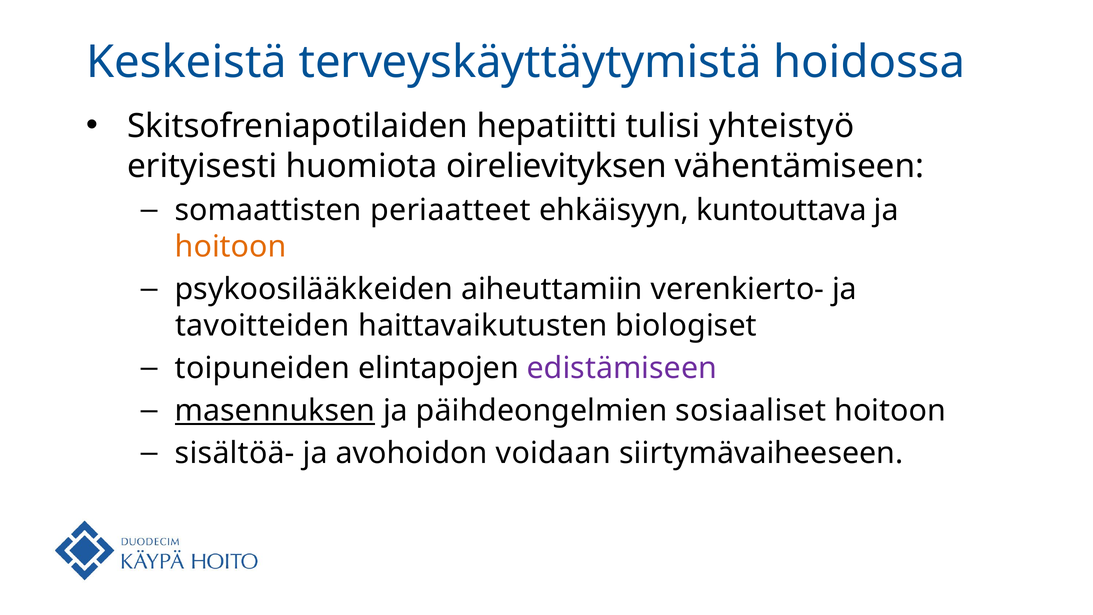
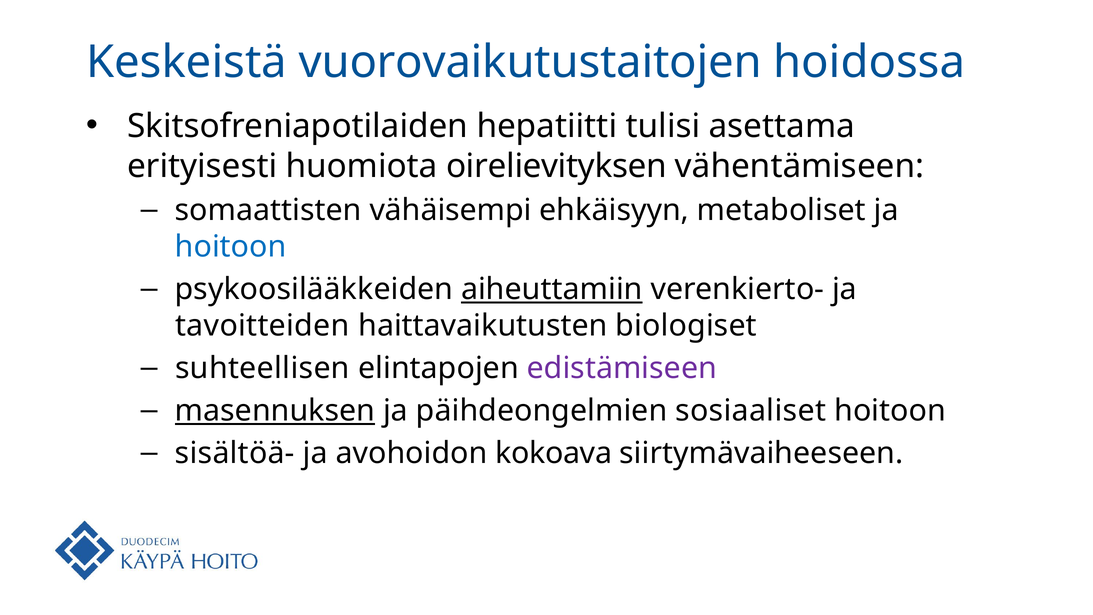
terveyskäyttäytymistä: terveyskäyttäytymistä -> vuorovaikutustaitojen
yhteistyö: yhteistyö -> asettama
periaatteet: periaatteet -> vähäisempi
kuntouttava: kuntouttava -> metaboliset
hoitoon at (231, 247) colour: orange -> blue
aiheuttamiin underline: none -> present
toipuneiden: toipuneiden -> suhteellisen
voidaan: voidaan -> kokoava
